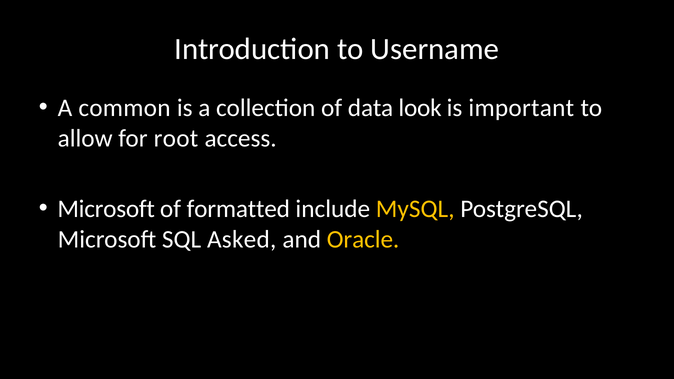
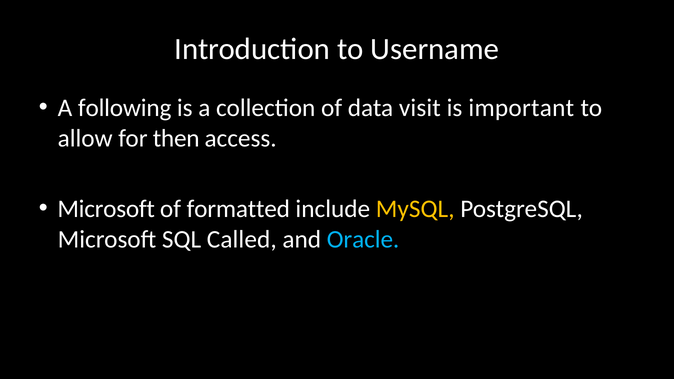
common: common -> following
look: look -> visit
root: root -> then
Asked: Asked -> Called
Oracle colour: yellow -> light blue
